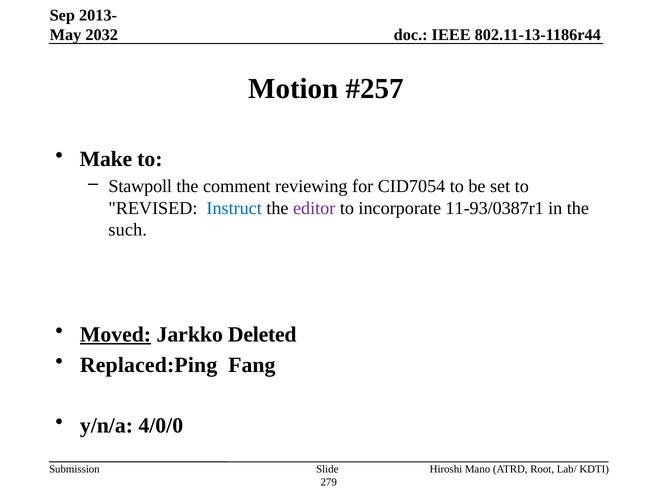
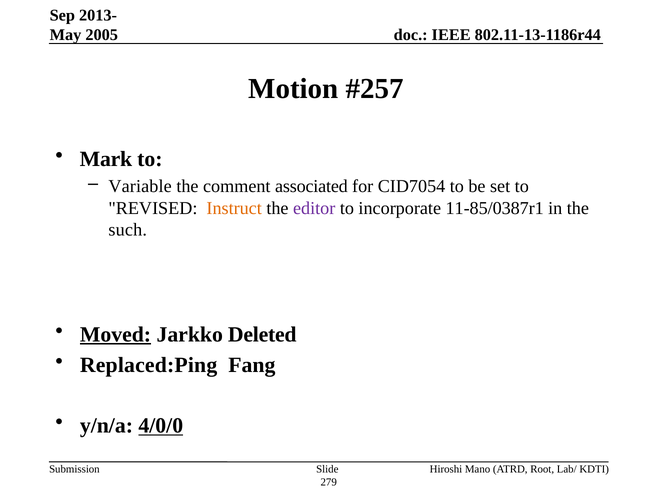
2032: 2032 -> 2005
Make: Make -> Mark
Stawpoll: Stawpoll -> Variable
reviewing: reviewing -> associated
Instruct colour: blue -> orange
11-93/0387r1: 11-93/0387r1 -> 11-85/0387r1
4/0/0 underline: none -> present
